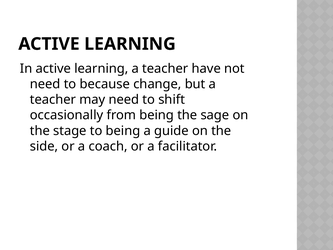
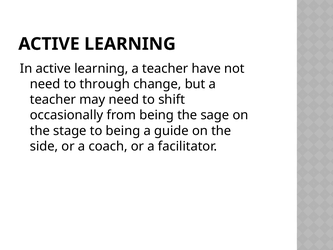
because: because -> through
